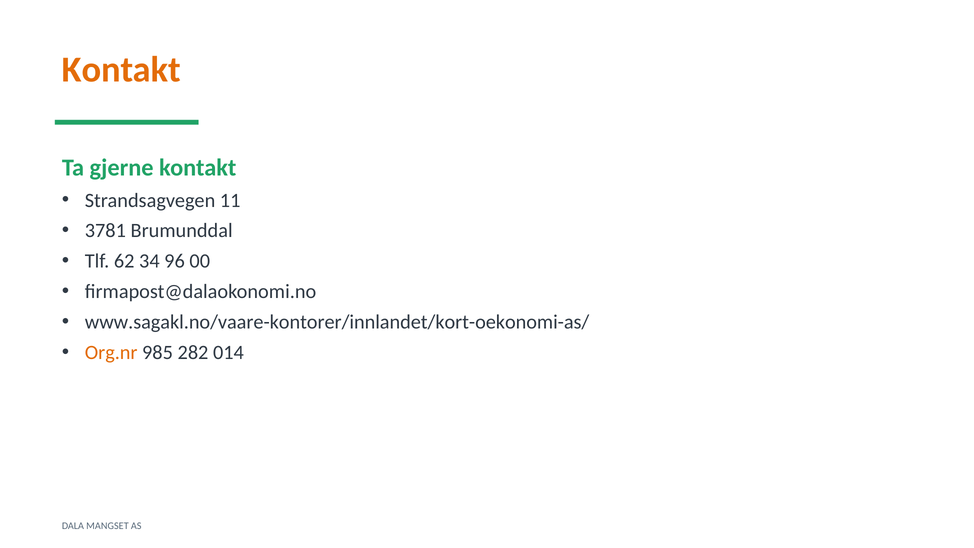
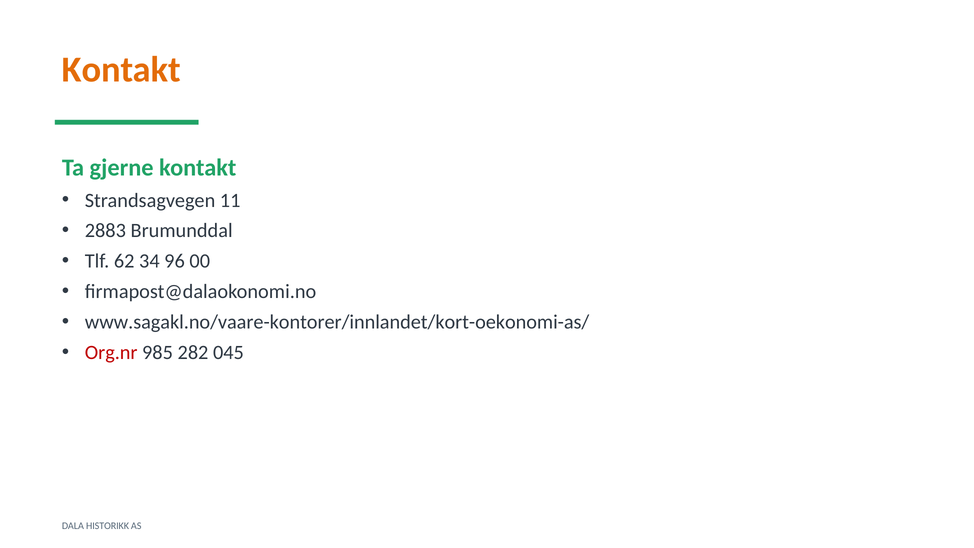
3781: 3781 -> 2883
Org.nr colour: orange -> red
014: 014 -> 045
MANGSET: MANGSET -> HISTORIKK
